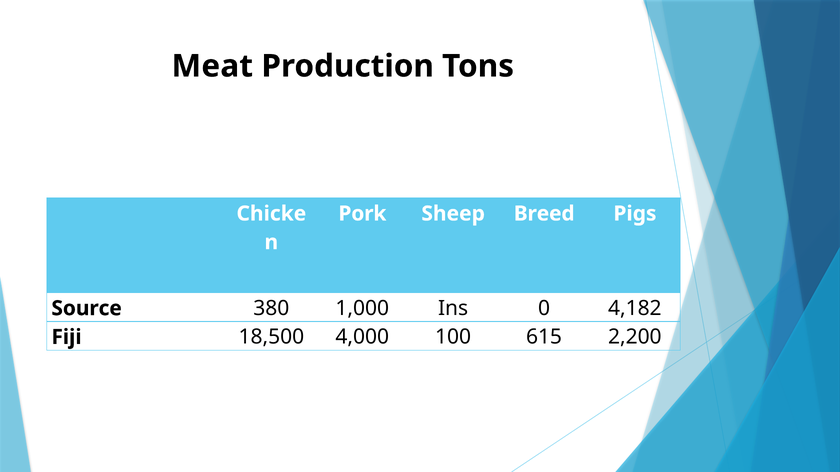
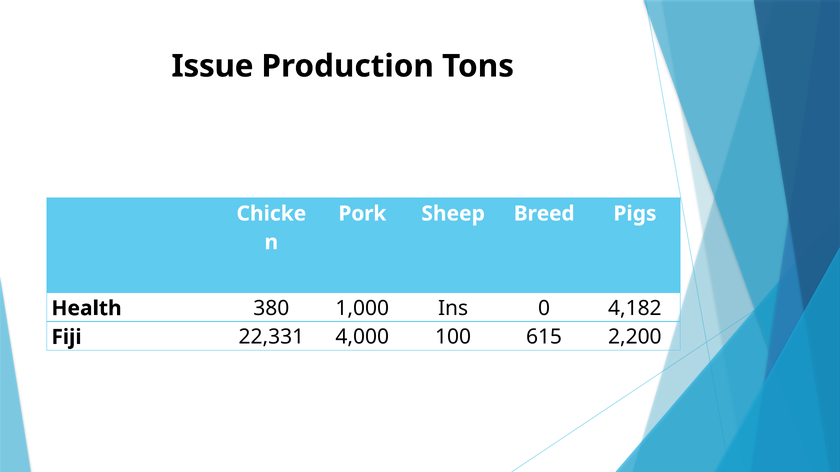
Meat: Meat -> Issue
Source: Source -> Health
18,500: 18,500 -> 22,331
